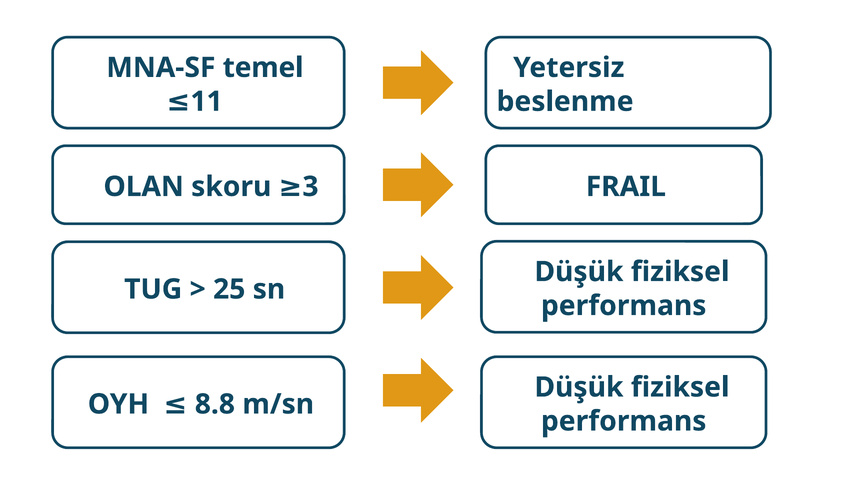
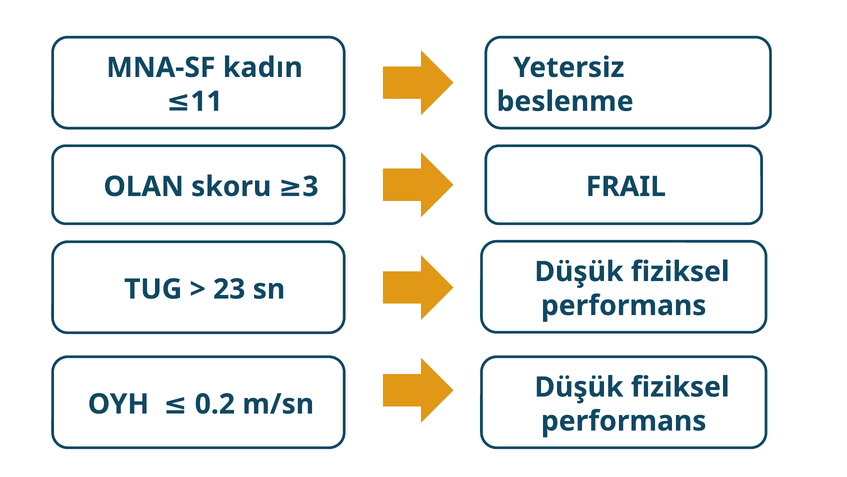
temel: temel -> kadın
25: 25 -> 23
8.8: 8.8 -> 0.2
